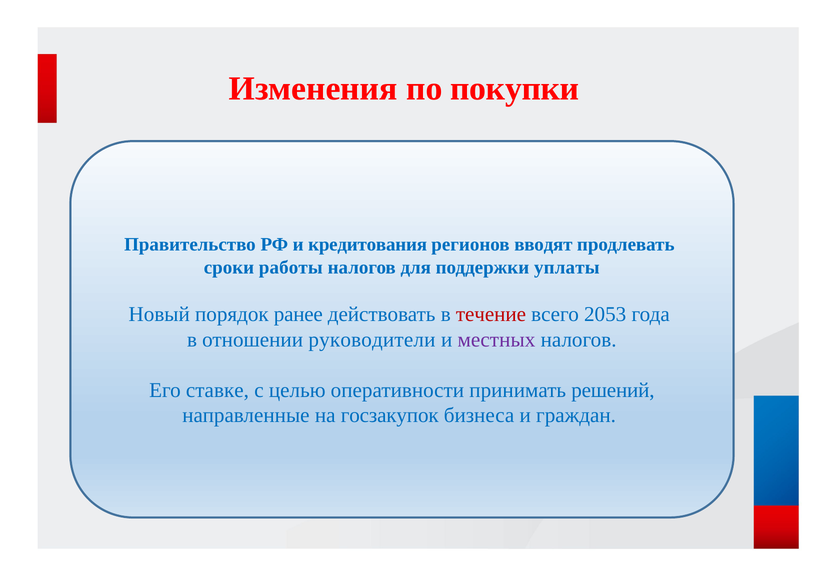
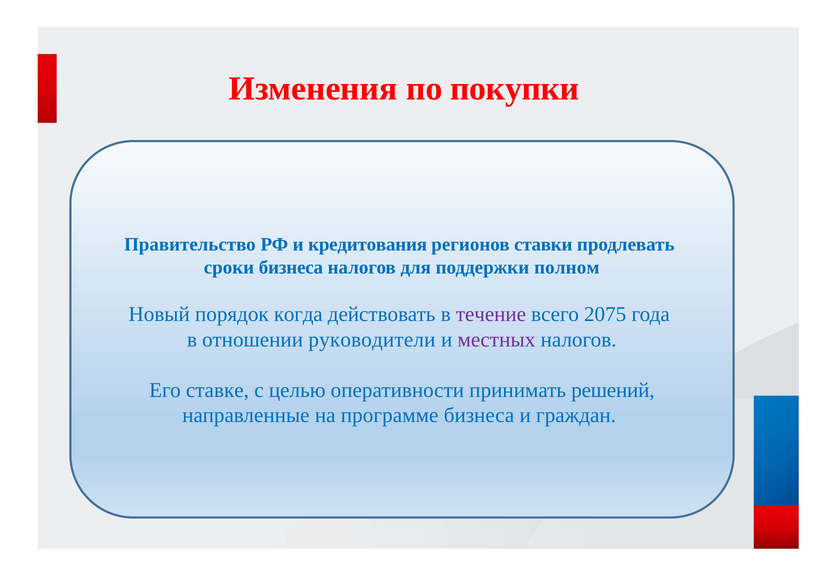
вводят: вводят -> ставки
сроки работы: работы -> бизнеса
уплаты: уплаты -> полном
ранее: ранее -> когда
течение colour: red -> purple
2053: 2053 -> 2075
госзакупок: госзакупок -> программе
